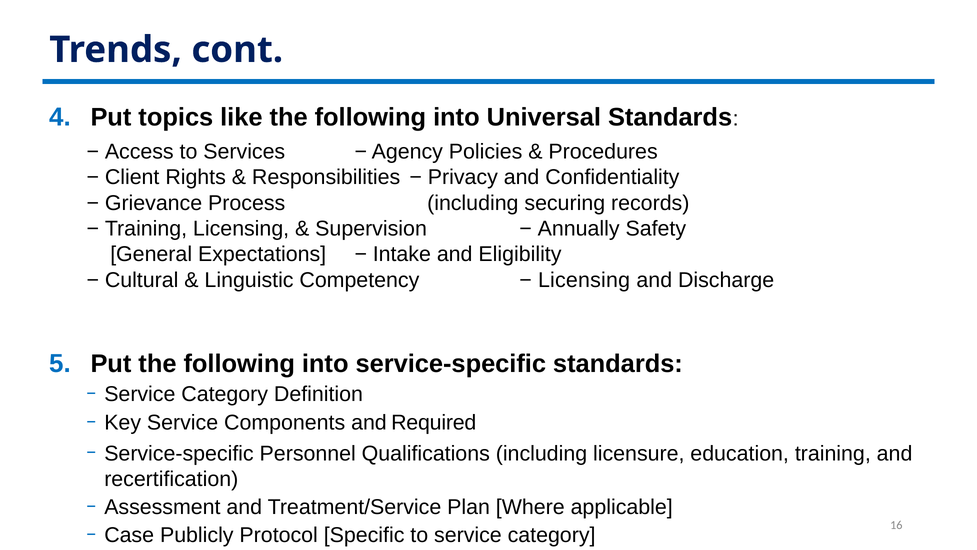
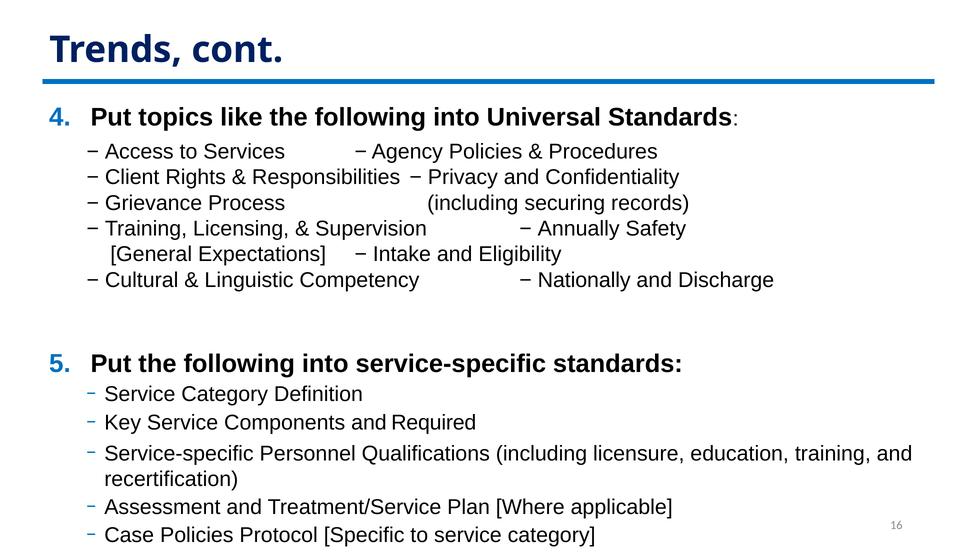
Licensing at (584, 280): Licensing -> Nationally
Case Publicly: Publicly -> Policies
